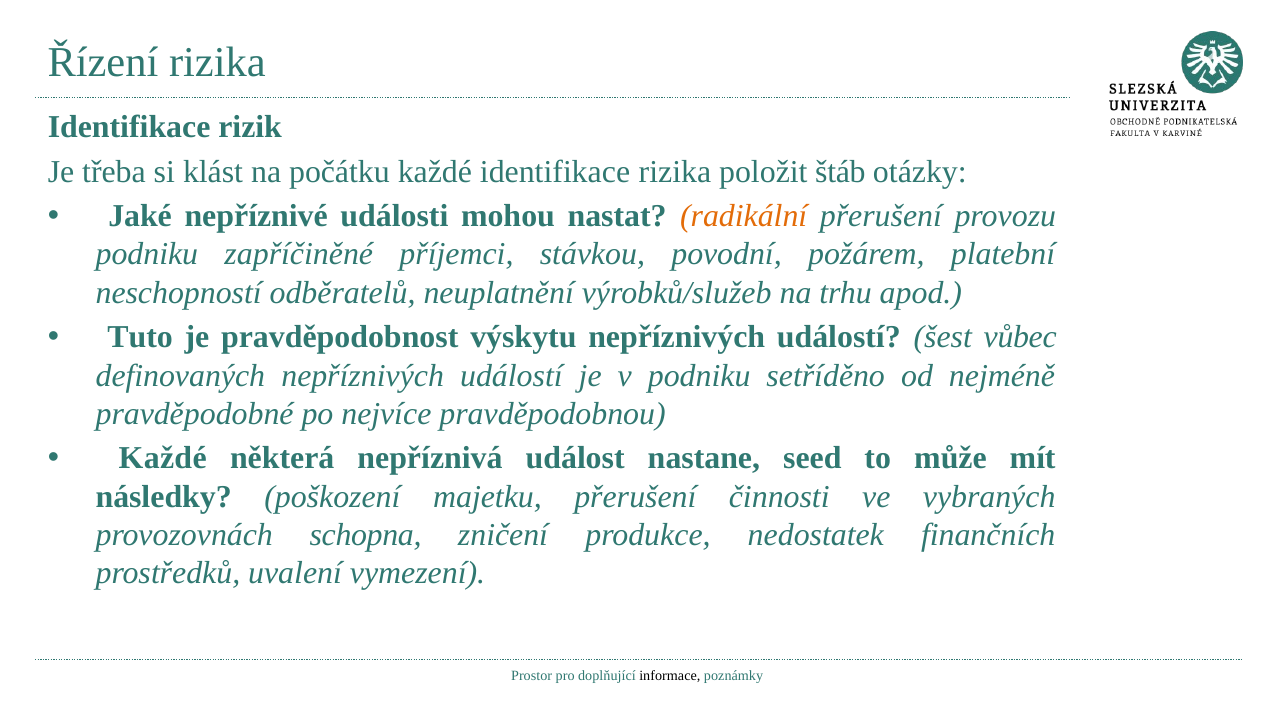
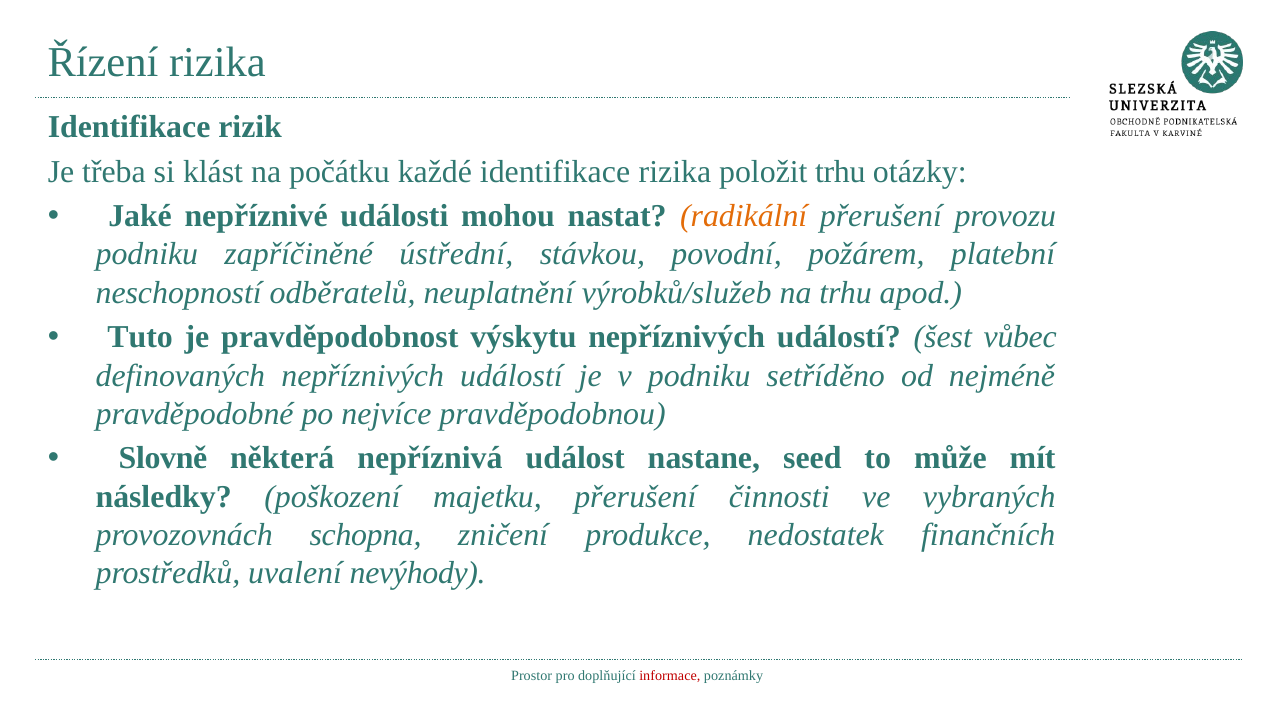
položit štáb: štáb -> trhu
příjemci: příjemci -> ústřední
Každé at (163, 459): Každé -> Slovně
vymezení: vymezení -> nevýhody
informace colour: black -> red
